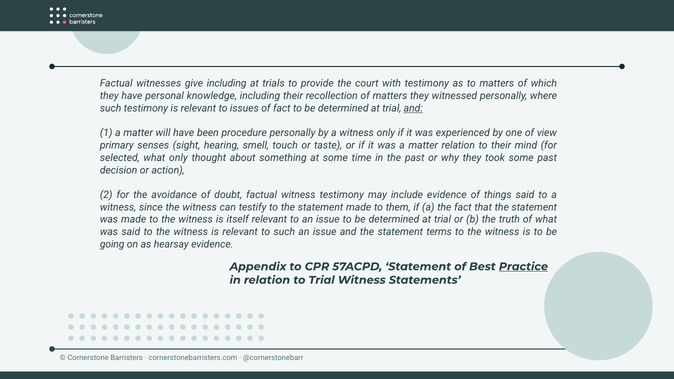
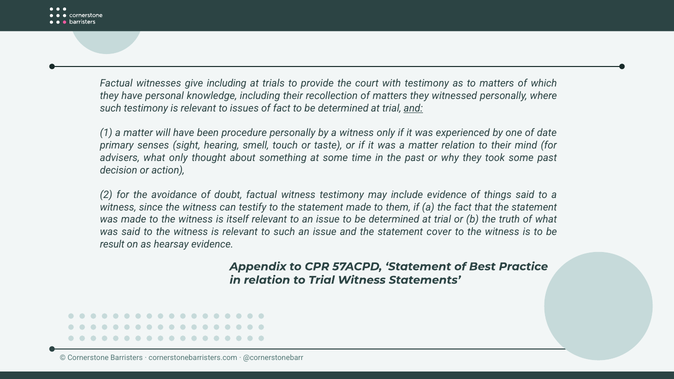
view: view -> date
selected: selected -> advisers
terms: terms -> cover
going: going -> result
Practice underline: present -> none
